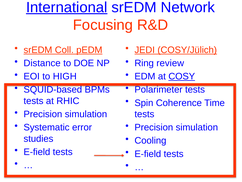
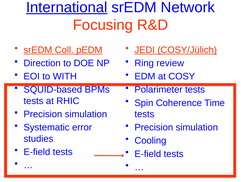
Distance: Distance -> Direction
HIGH: HIGH -> WITH
COSY underline: present -> none
